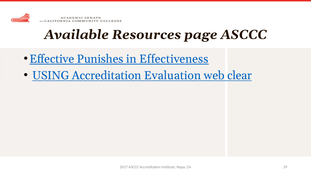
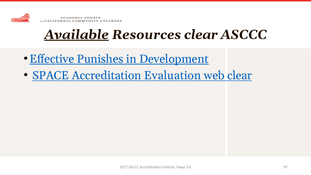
Available underline: none -> present
Resources page: page -> clear
Effectiveness: Effectiveness -> Development
USING: USING -> SPACE
